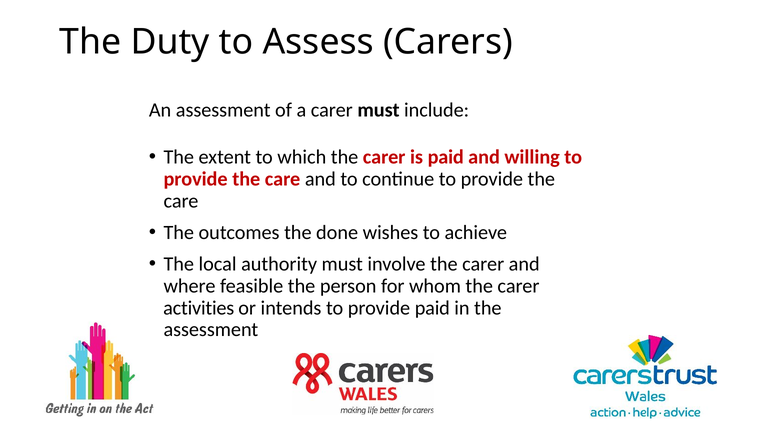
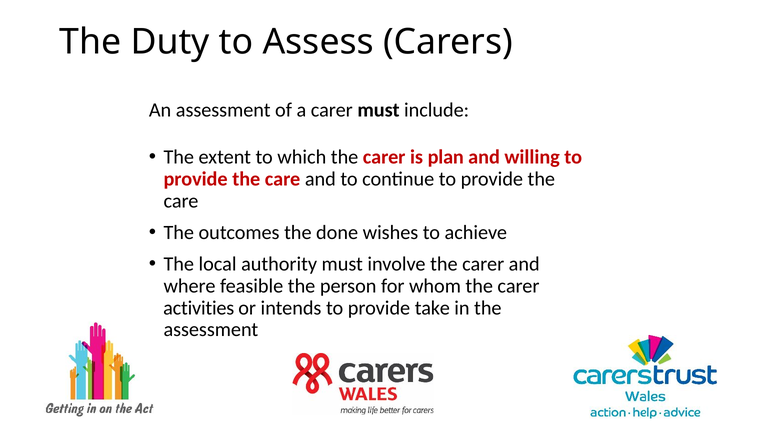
is paid: paid -> plan
provide paid: paid -> take
